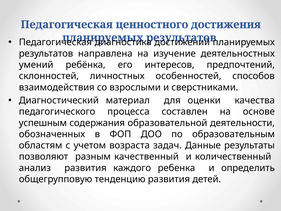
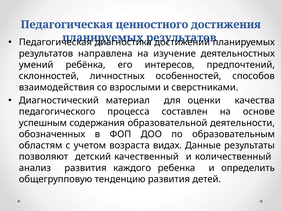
задач: задач -> видах
разным: разным -> детский
